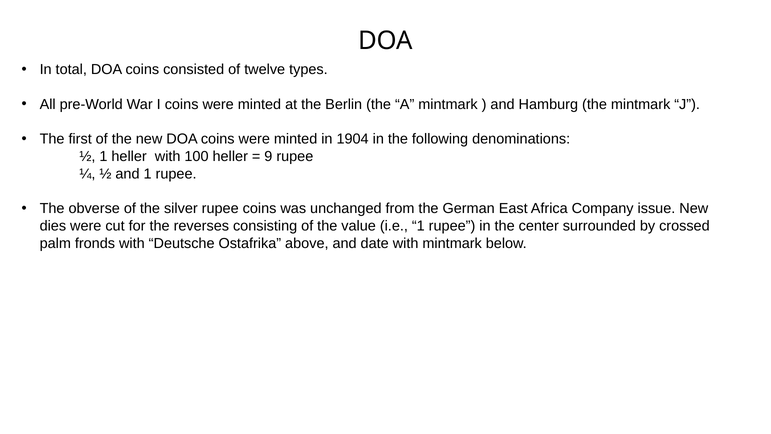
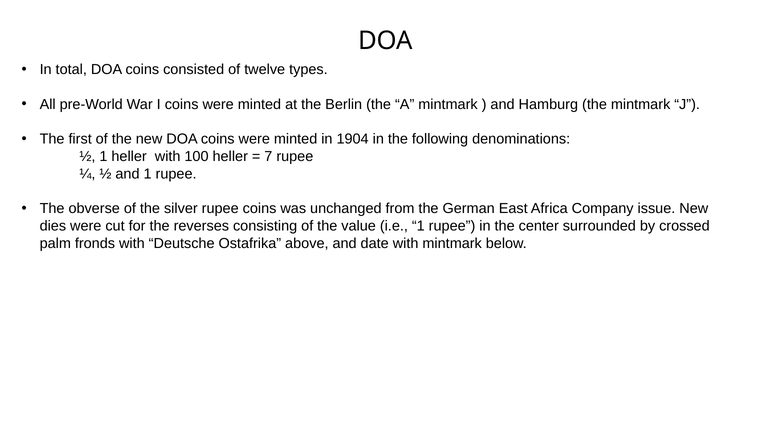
9: 9 -> 7
